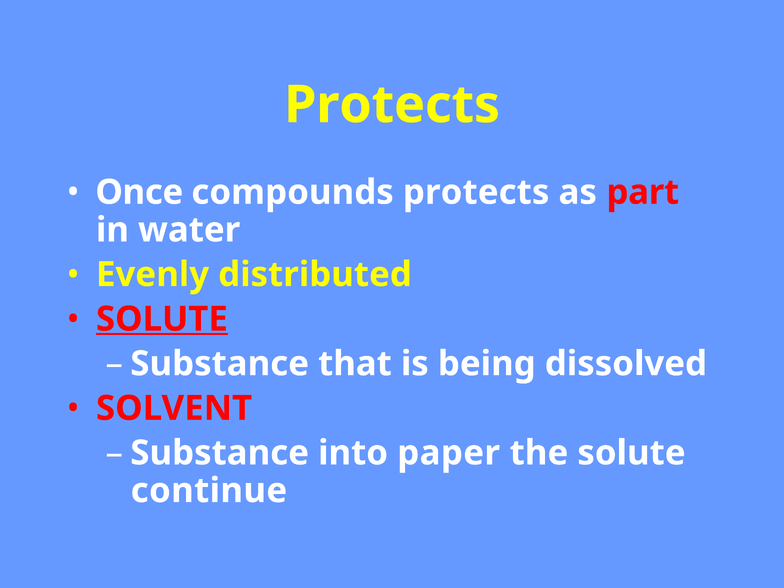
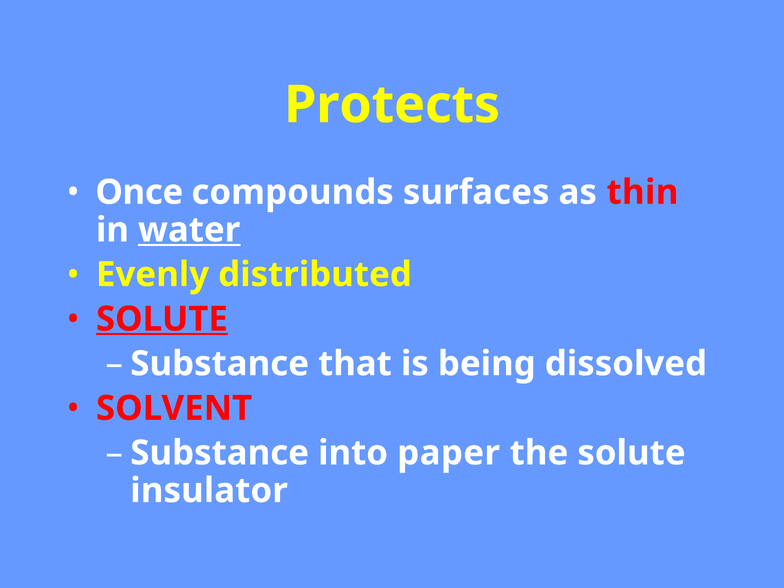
compounds protects: protects -> surfaces
part: part -> thin
water underline: none -> present
continue: continue -> insulator
